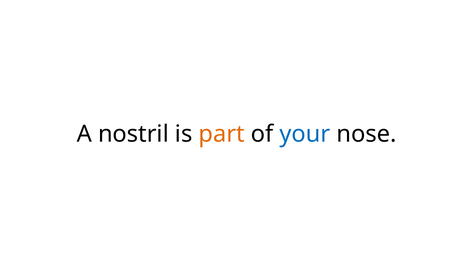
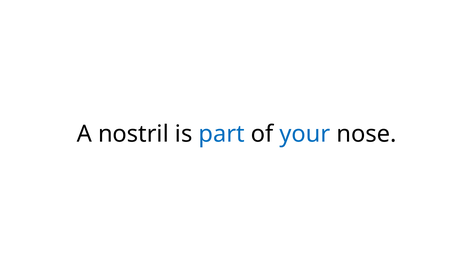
part colour: orange -> blue
